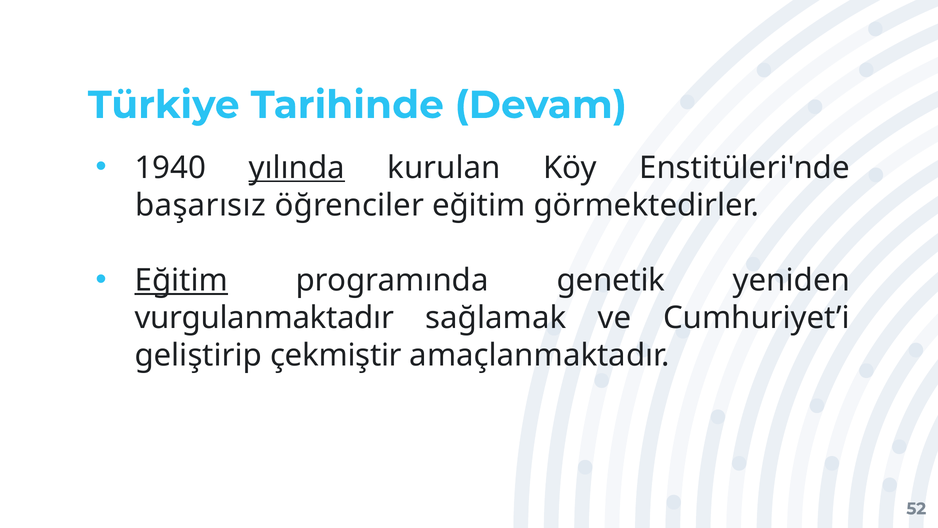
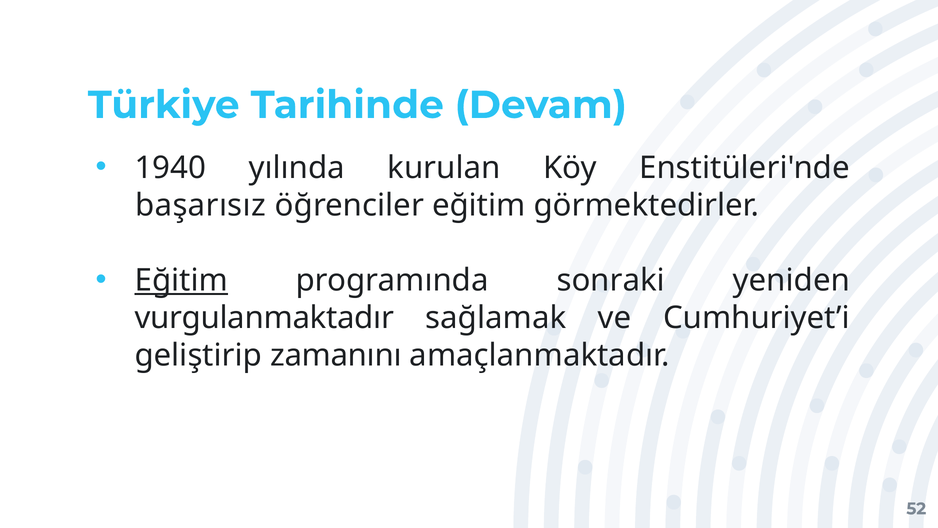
yılında underline: present -> none
genetik: genetik -> sonraki
çekmiştir: çekmiştir -> zamanını
